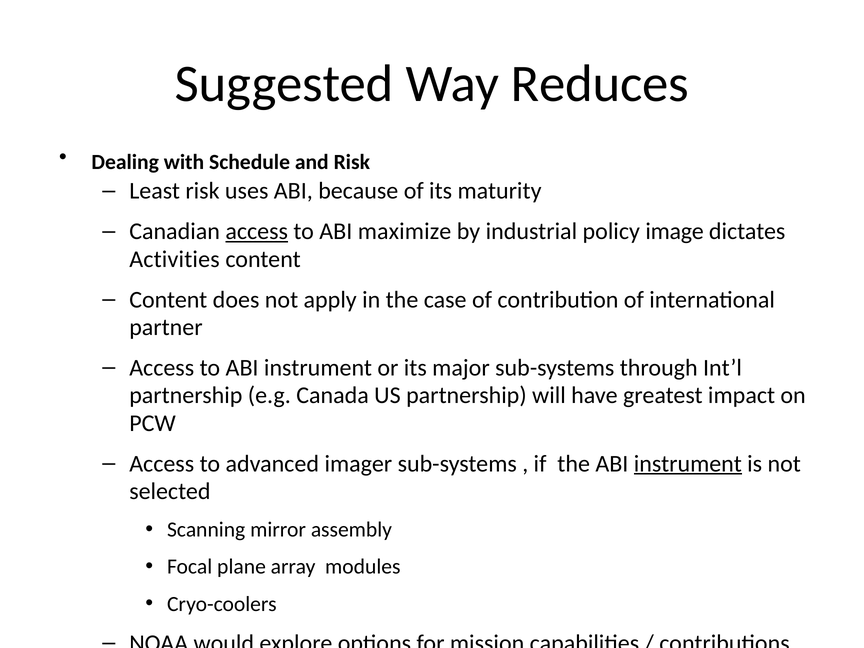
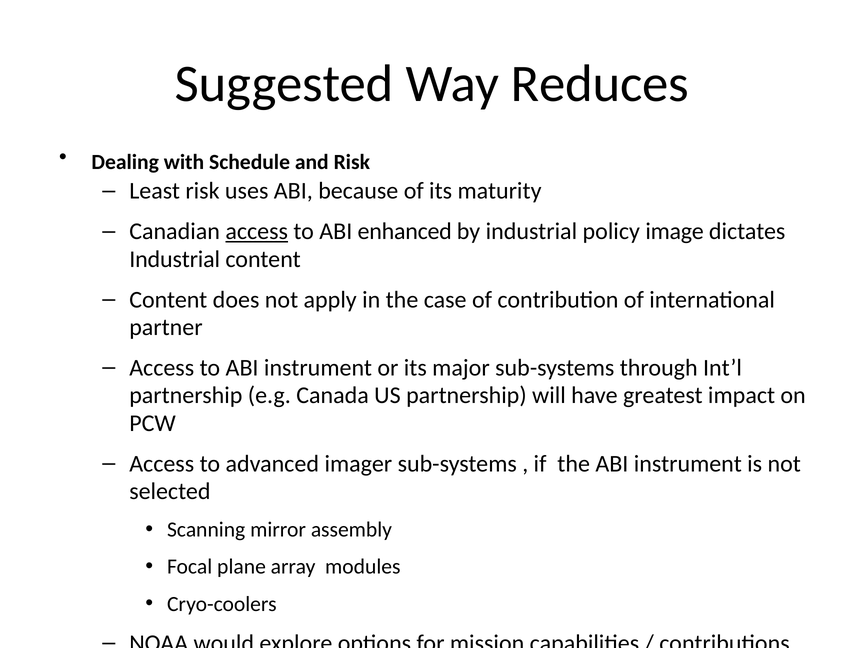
maximize: maximize -> enhanced
Activities at (174, 259): Activities -> Industrial
instrument at (688, 464) underline: present -> none
